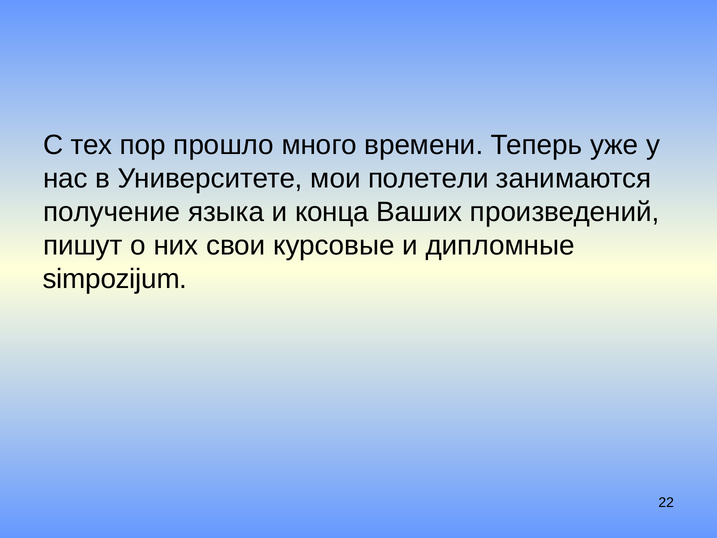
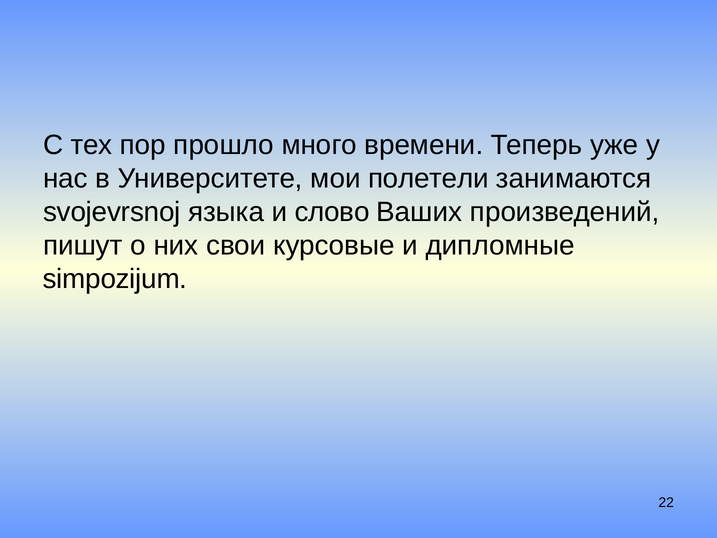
получение: получение -> svojevrsnoj
конца: конца -> слово
